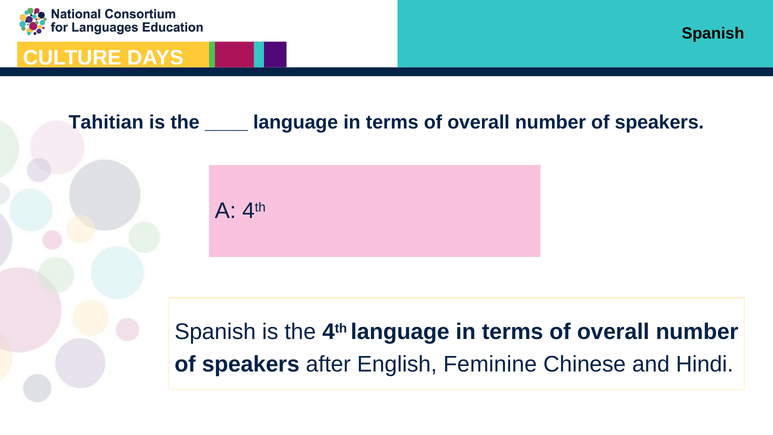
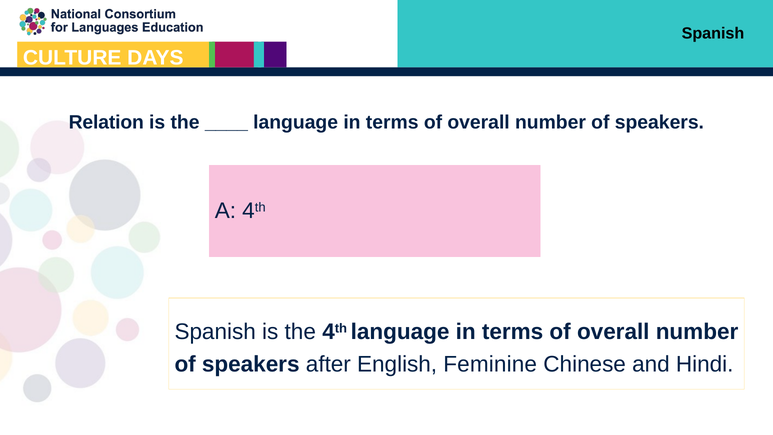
Tahitian: Tahitian -> Relation
